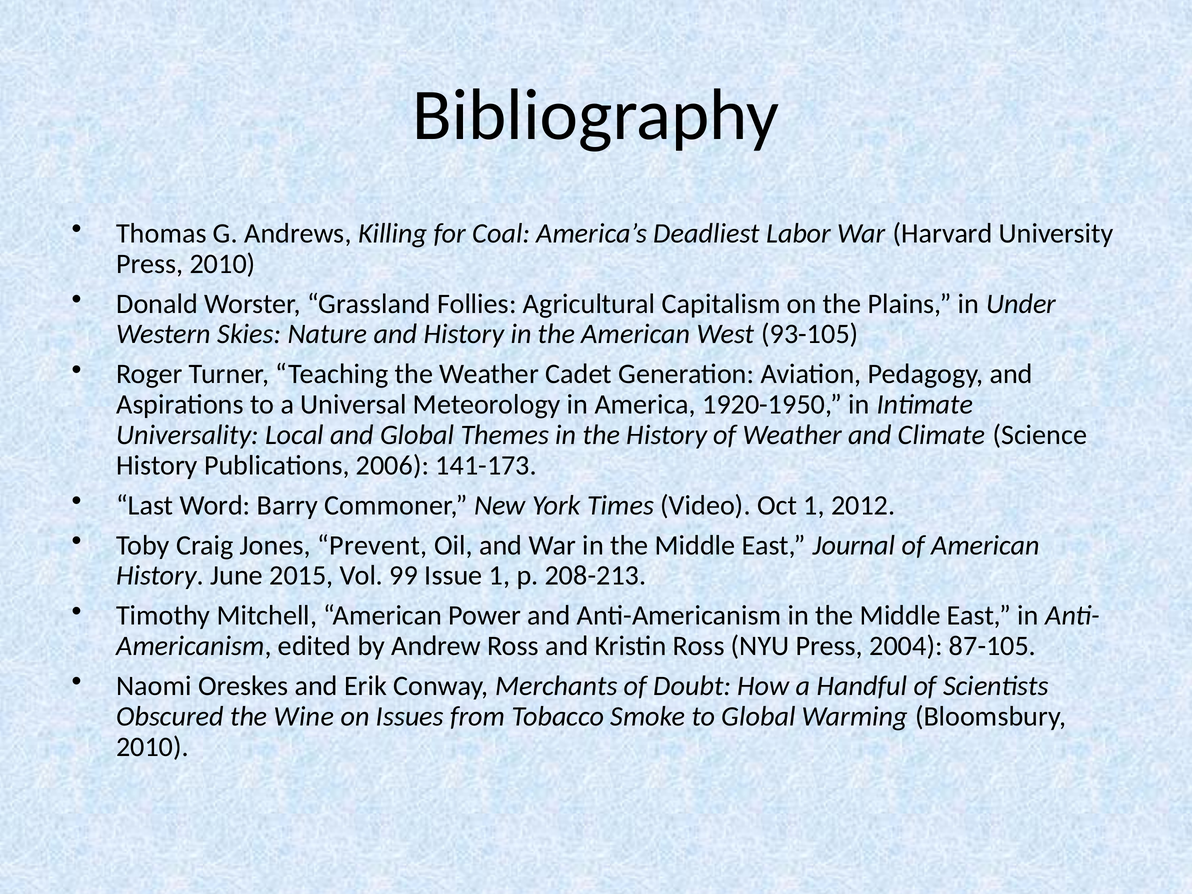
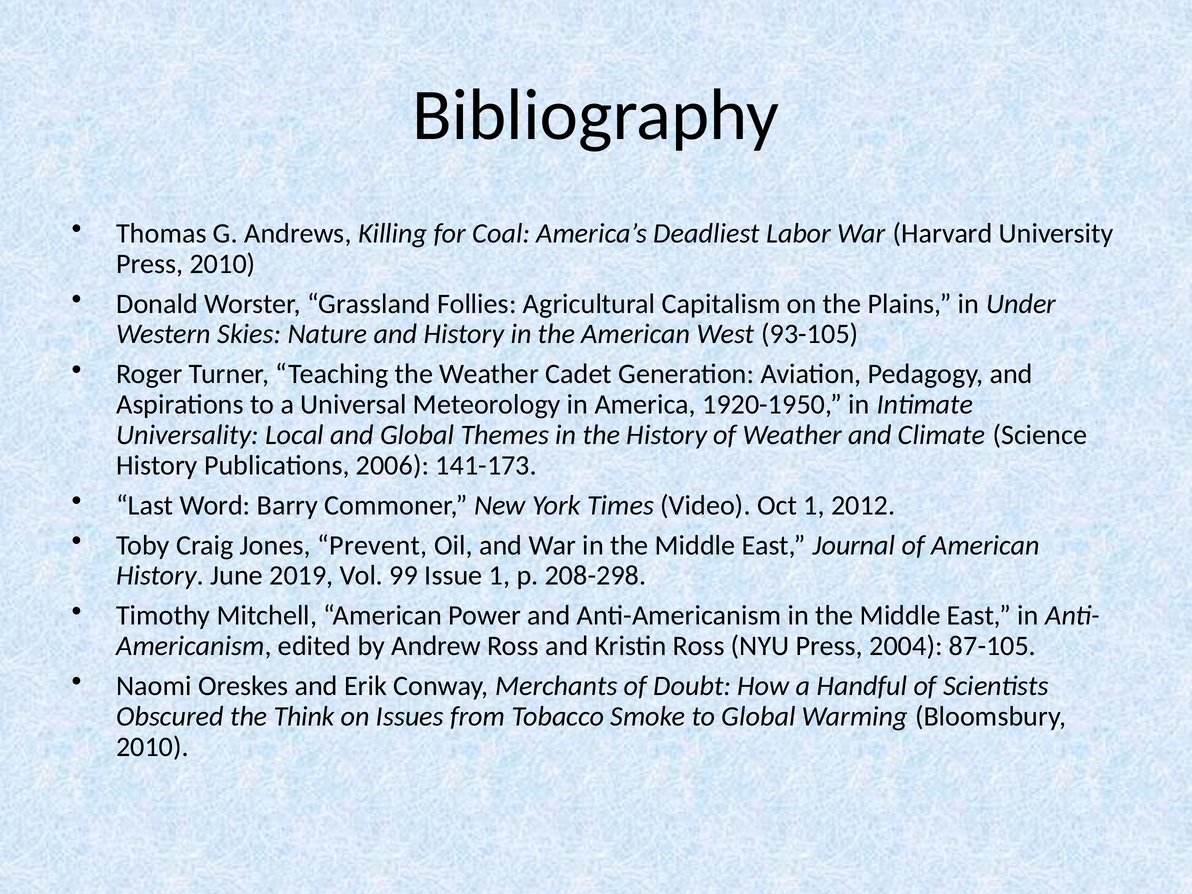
2015: 2015 -> 2019
208-213: 208-213 -> 208-298
Wine: Wine -> Think
